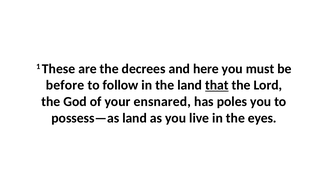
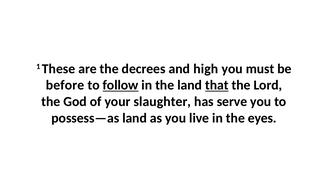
here: here -> high
follow underline: none -> present
ensnared: ensnared -> slaughter
poles: poles -> serve
